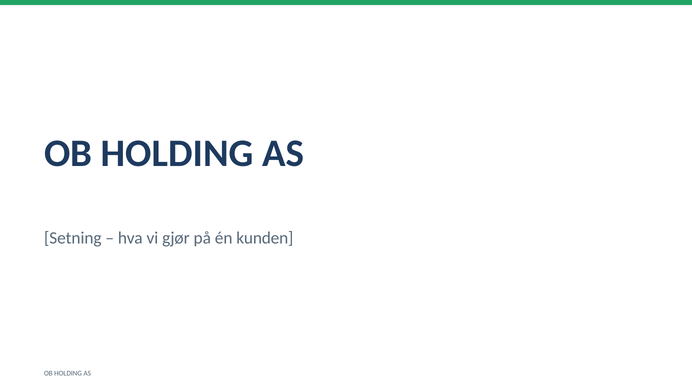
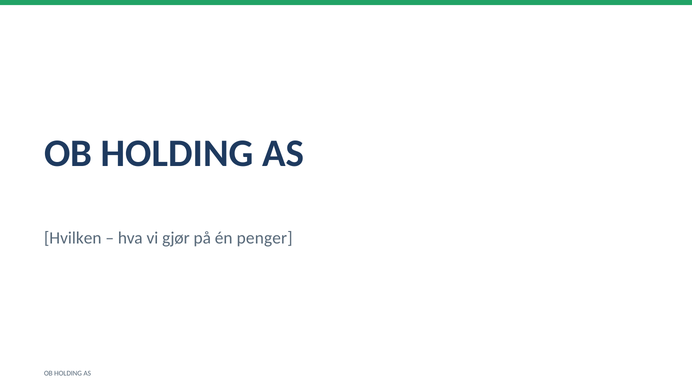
Setning: Setning -> Hvilken
kunden: kunden -> penger
